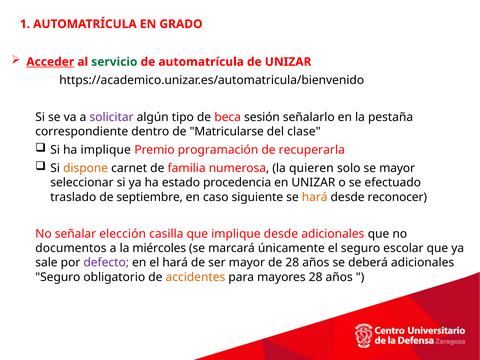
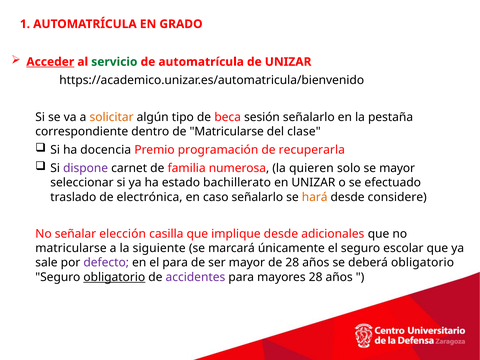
solicitar colour: purple -> orange
ha implique: implique -> docencia
dispone colour: orange -> purple
procedencia: procedencia -> bachillerato
septiembre: septiembre -> electrónica
caso siguiente: siguiente -> señalarlo
reconocer: reconocer -> considere
documentos at (71, 248): documentos -> matricularse
miércoles: miércoles -> siguiente
el hará: hará -> para
deberá adicionales: adicionales -> obligatorio
obligatorio at (114, 277) underline: none -> present
accidentes colour: orange -> purple
